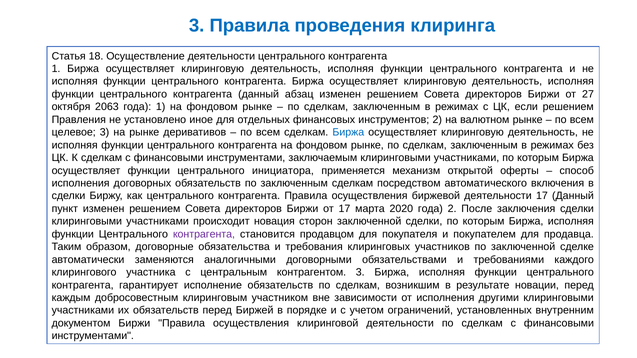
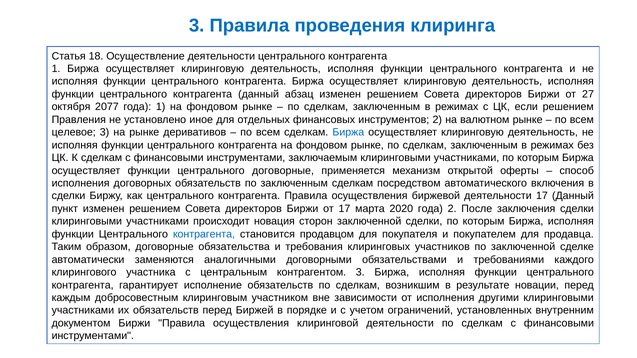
2063: 2063 -> 2077
центрального инициатора: инициатора -> договорные
контрагента at (204, 234) colour: purple -> blue
